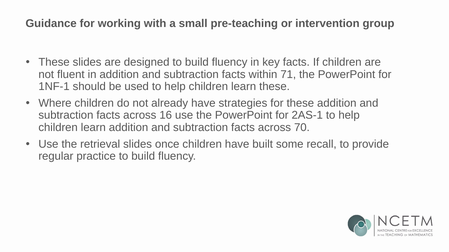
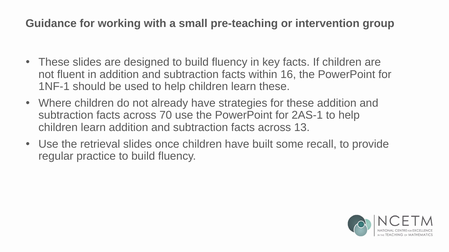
71: 71 -> 16
16: 16 -> 70
70: 70 -> 13
